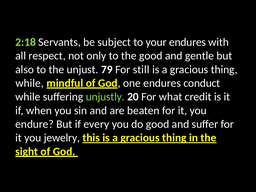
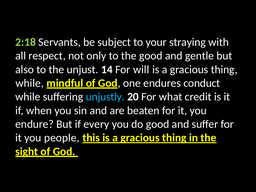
your endures: endures -> straying
79: 79 -> 14
still: still -> will
unjustly colour: light green -> light blue
jewelry: jewelry -> people
